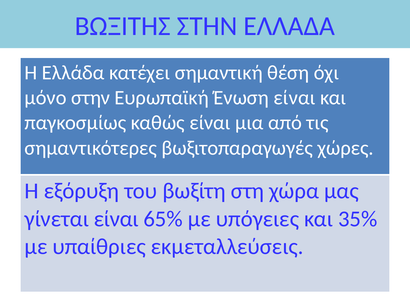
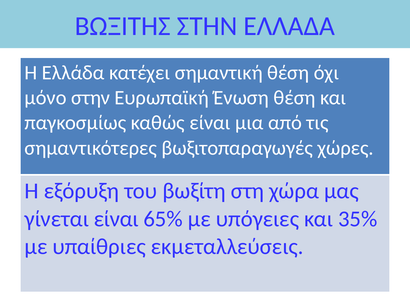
Ένωση είναι: είναι -> θέση
